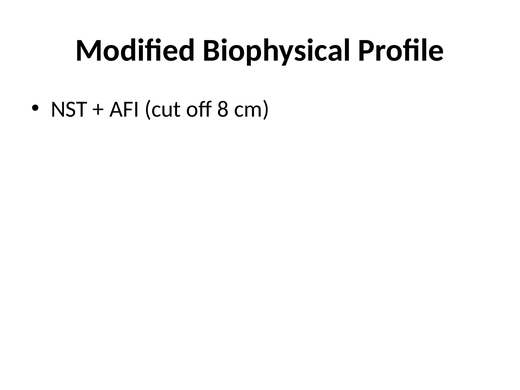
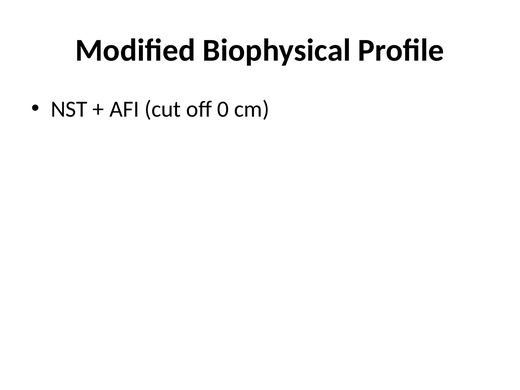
8: 8 -> 0
